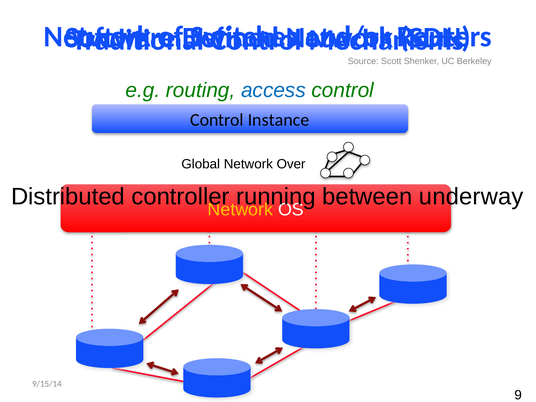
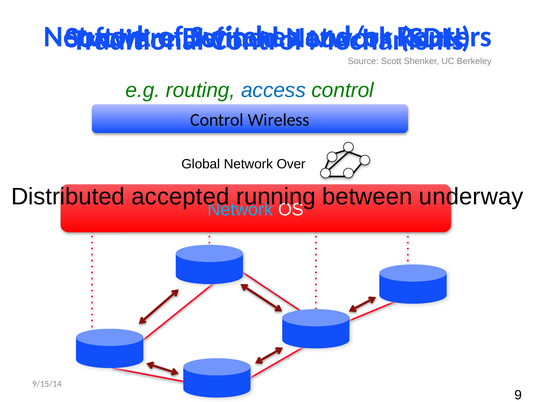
Instance: Instance -> Wireless
controller: controller -> accepted
Network at (240, 209) colour: yellow -> light blue
